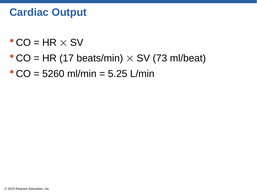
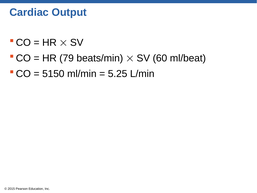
17: 17 -> 79
73: 73 -> 60
5260: 5260 -> 5150
